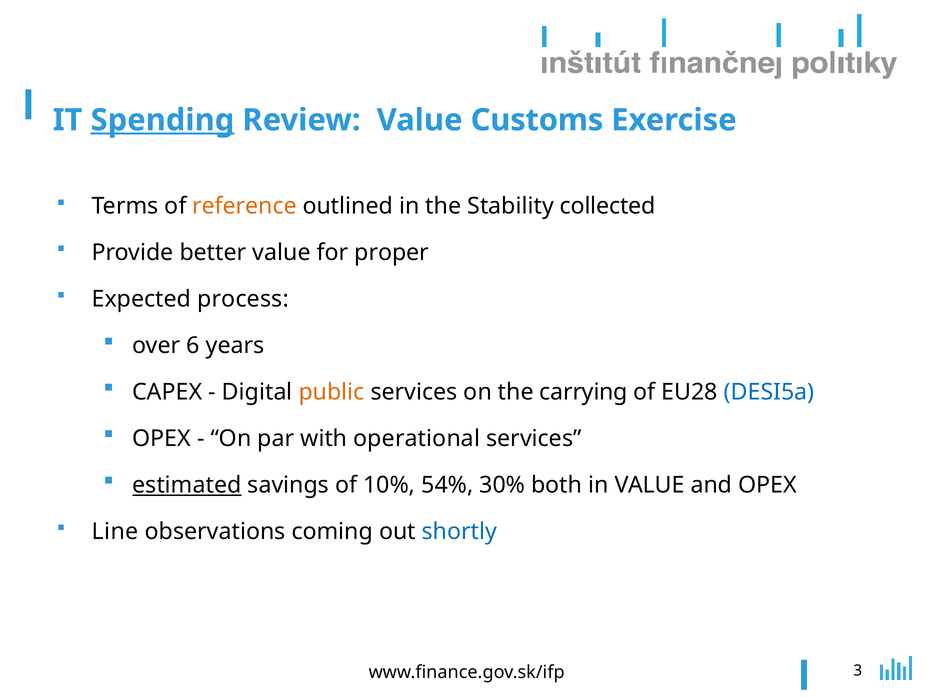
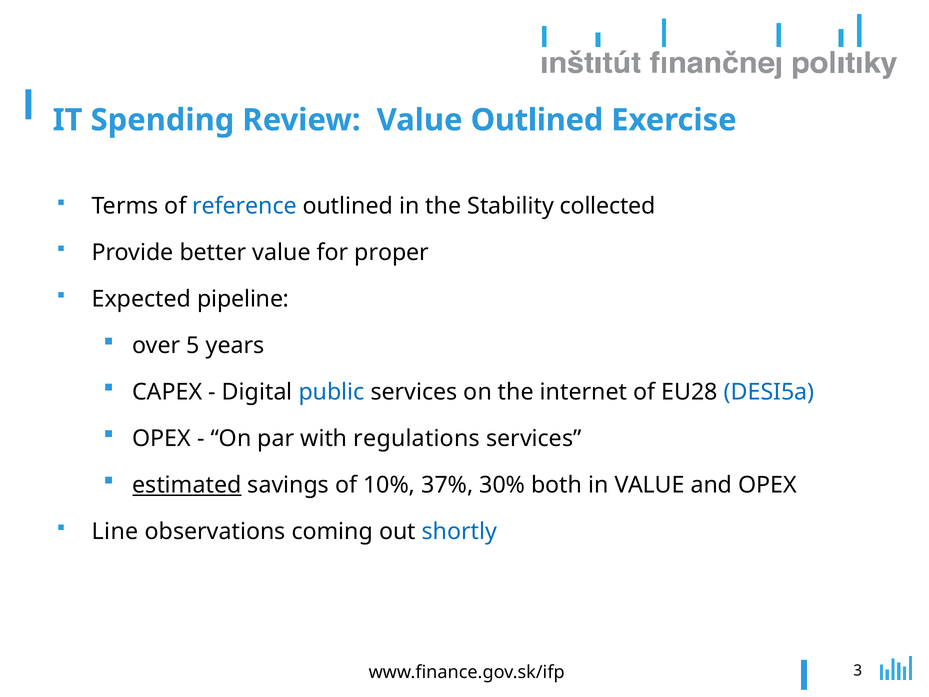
Spending underline: present -> none
Value Customs: Customs -> Outlined
reference colour: orange -> blue
process: process -> pipeline
6: 6 -> 5
public colour: orange -> blue
carrying: carrying -> internet
operational: operational -> regulations
54%: 54% -> 37%
